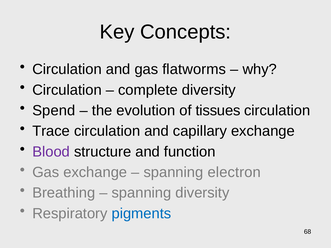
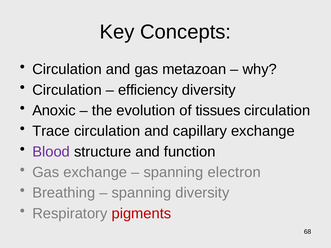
flatworms: flatworms -> metazoan
complete: complete -> efficiency
Spend: Spend -> Anoxic
pigments colour: blue -> red
